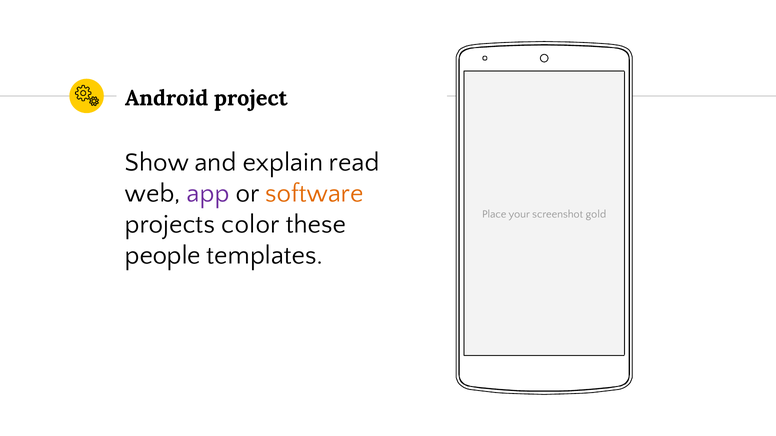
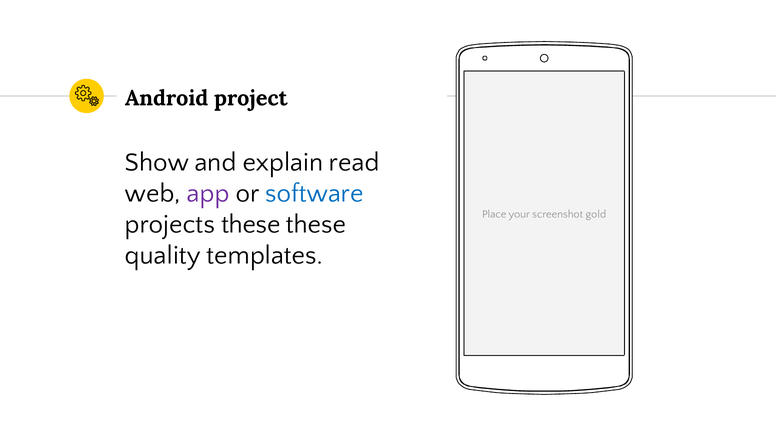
software colour: orange -> blue
projects color: color -> these
people: people -> quality
